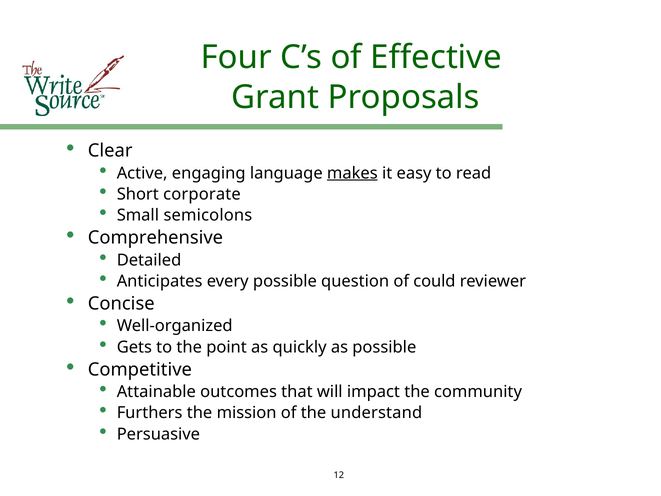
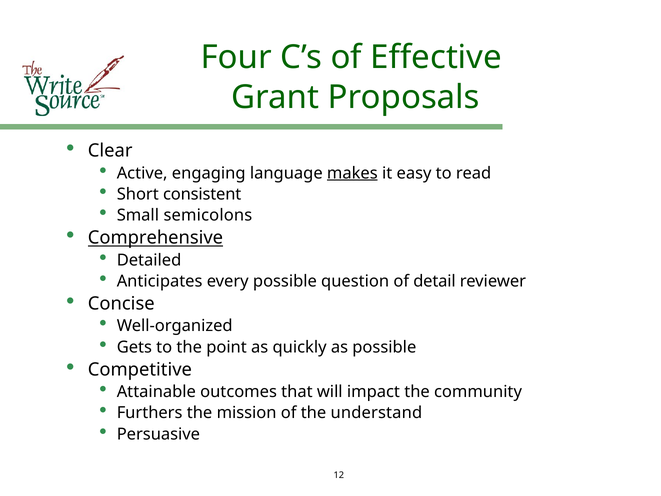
corporate: corporate -> consistent
Comprehensive underline: none -> present
could: could -> detail
